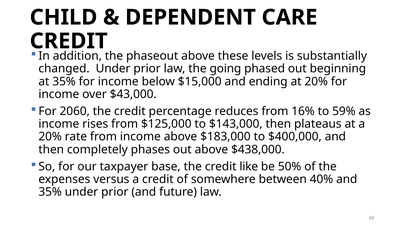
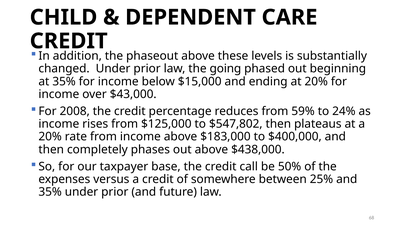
2060: 2060 -> 2008
16%: 16% -> 59%
59%: 59% -> 24%
$143,000: $143,000 -> $547,802
like: like -> call
40%: 40% -> 25%
